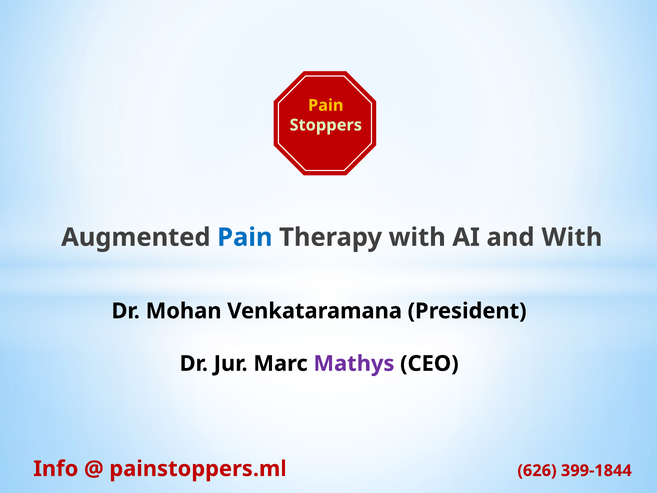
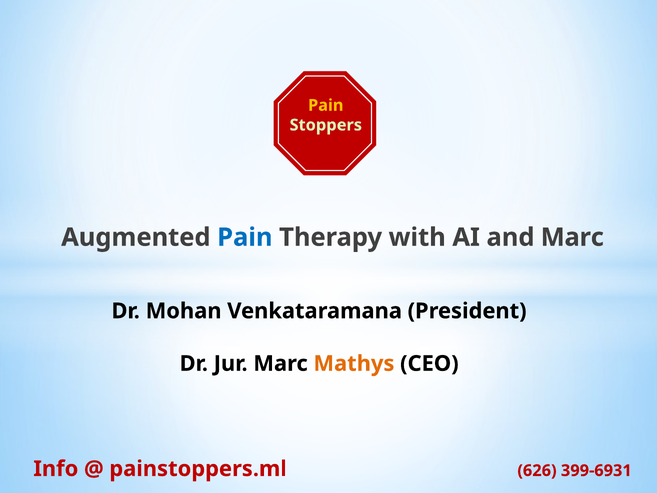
and With: With -> Marc
Mathys colour: purple -> orange
399-1844: 399-1844 -> 399-6931
